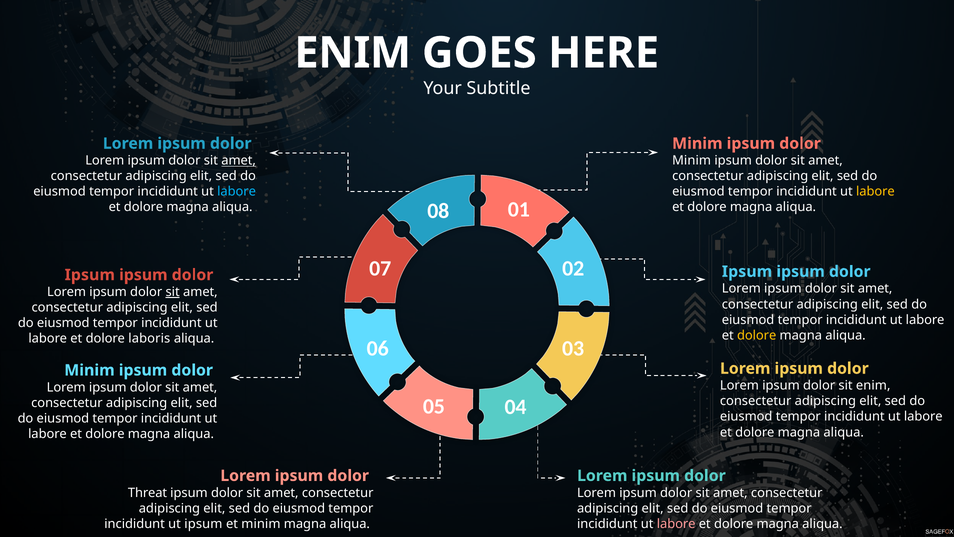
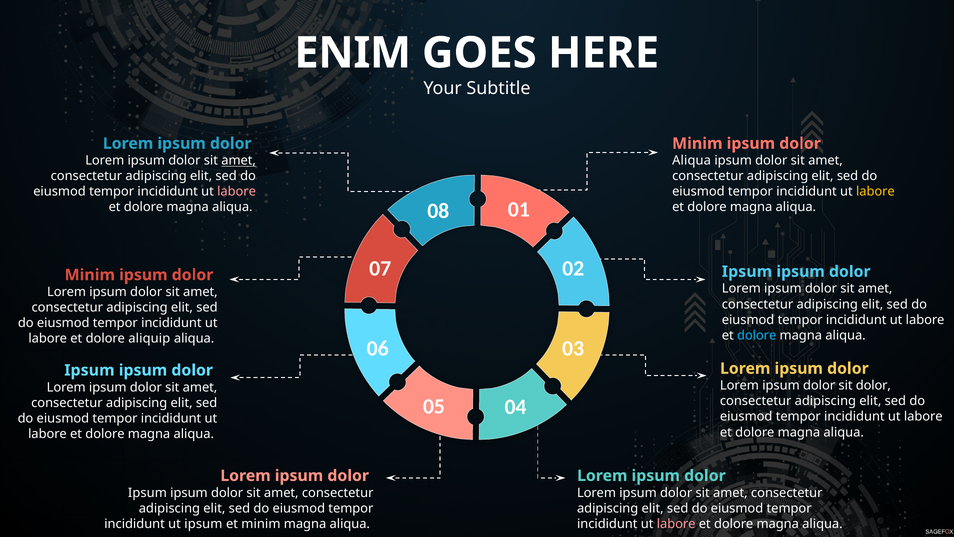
Minim at (692, 160): Minim -> Aliqua
labore at (237, 192) colour: light blue -> pink
Ipsum at (90, 275): Ipsum -> Minim
sit at (173, 292) underline: present -> none
dolore at (757, 335) colour: yellow -> light blue
laboris: laboris -> aliquip
Minim at (89, 370): Minim -> Ipsum
sit enim: enim -> dolor
Threat at (148, 492): Threat -> Ipsum
